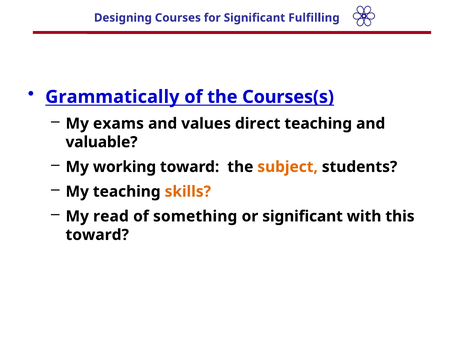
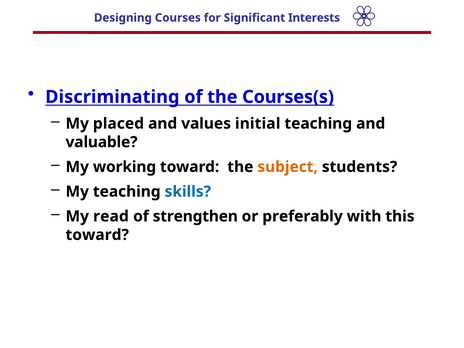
Fulfilling: Fulfilling -> Interests
Grammatically: Grammatically -> Discriminating
exams: exams -> placed
direct: direct -> initial
skills colour: orange -> blue
something: something -> strengthen
or significant: significant -> preferably
